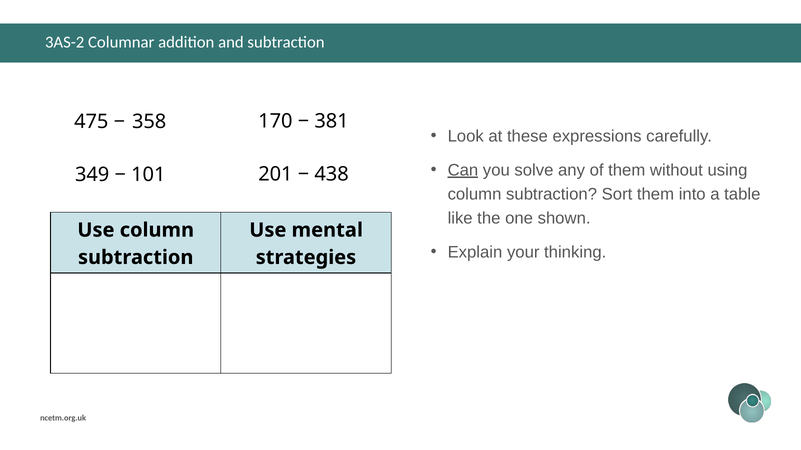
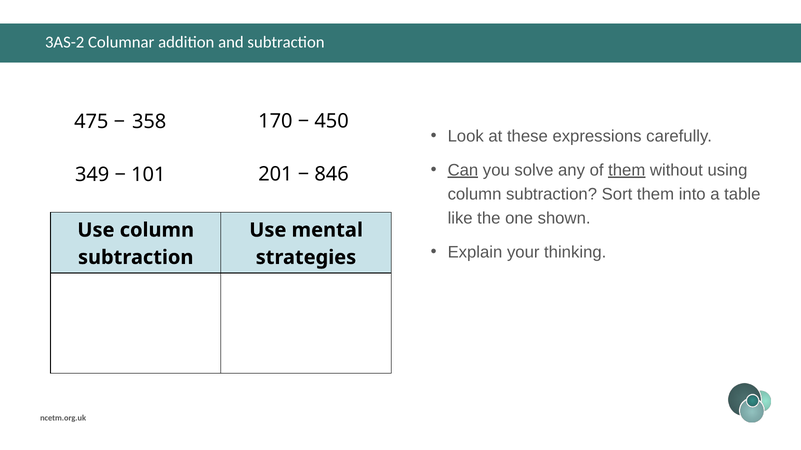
381: 381 -> 450
them at (627, 170) underline: none -> present
438: 438 -> 846
